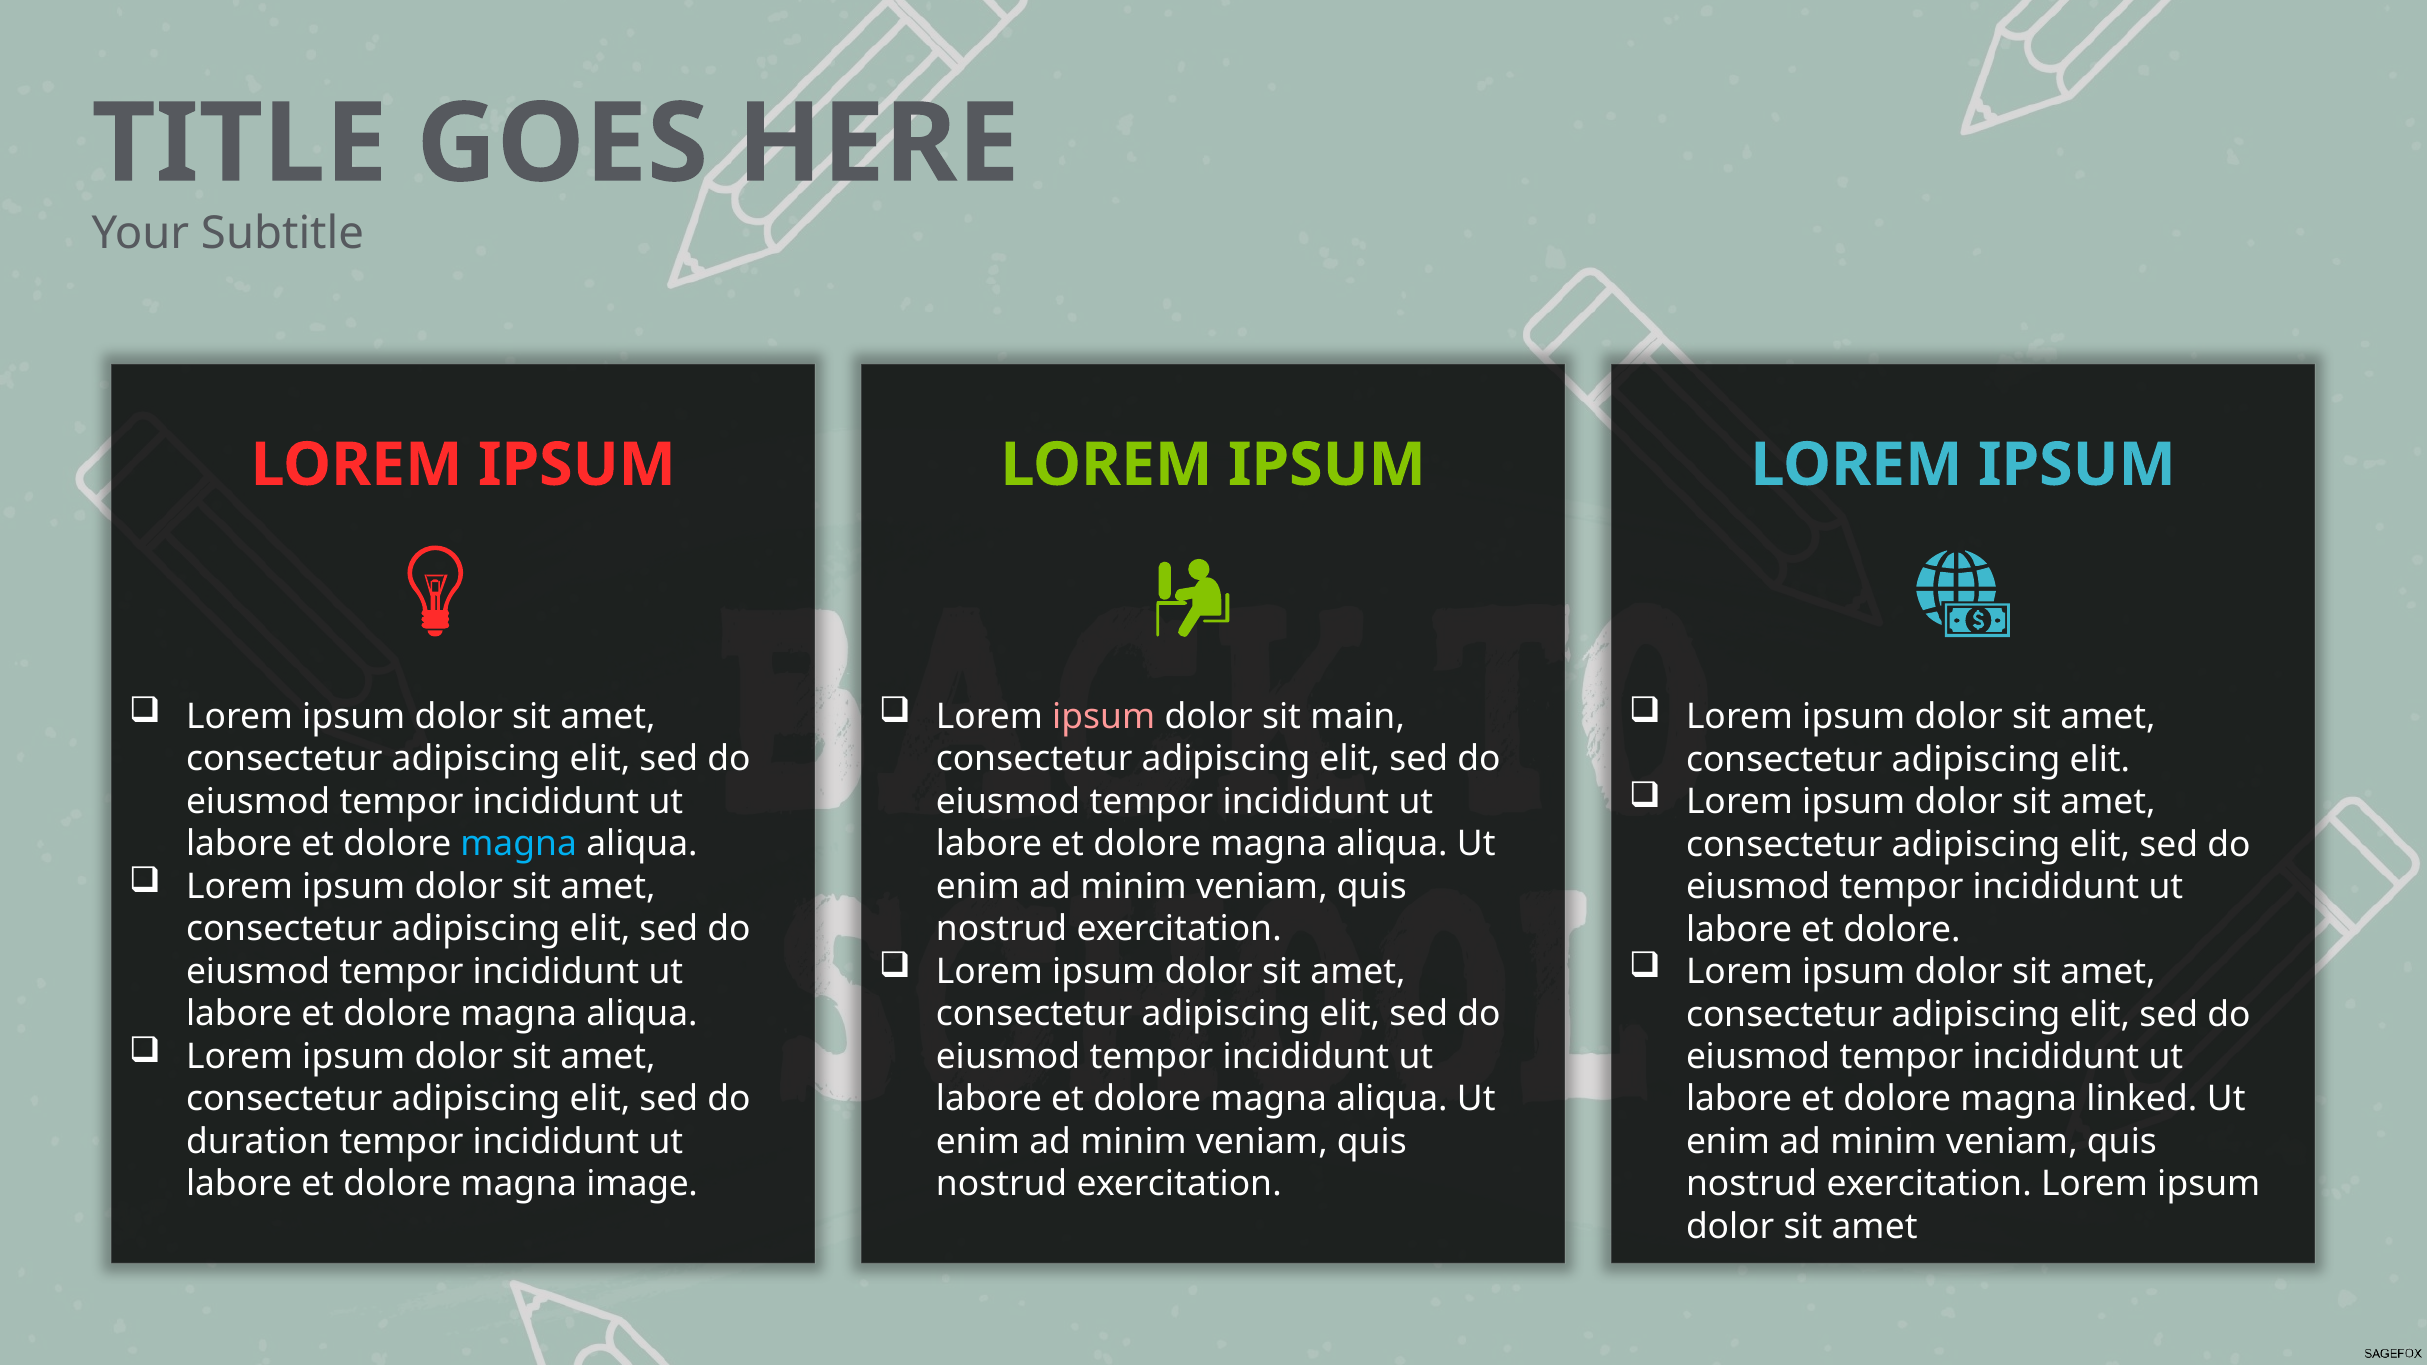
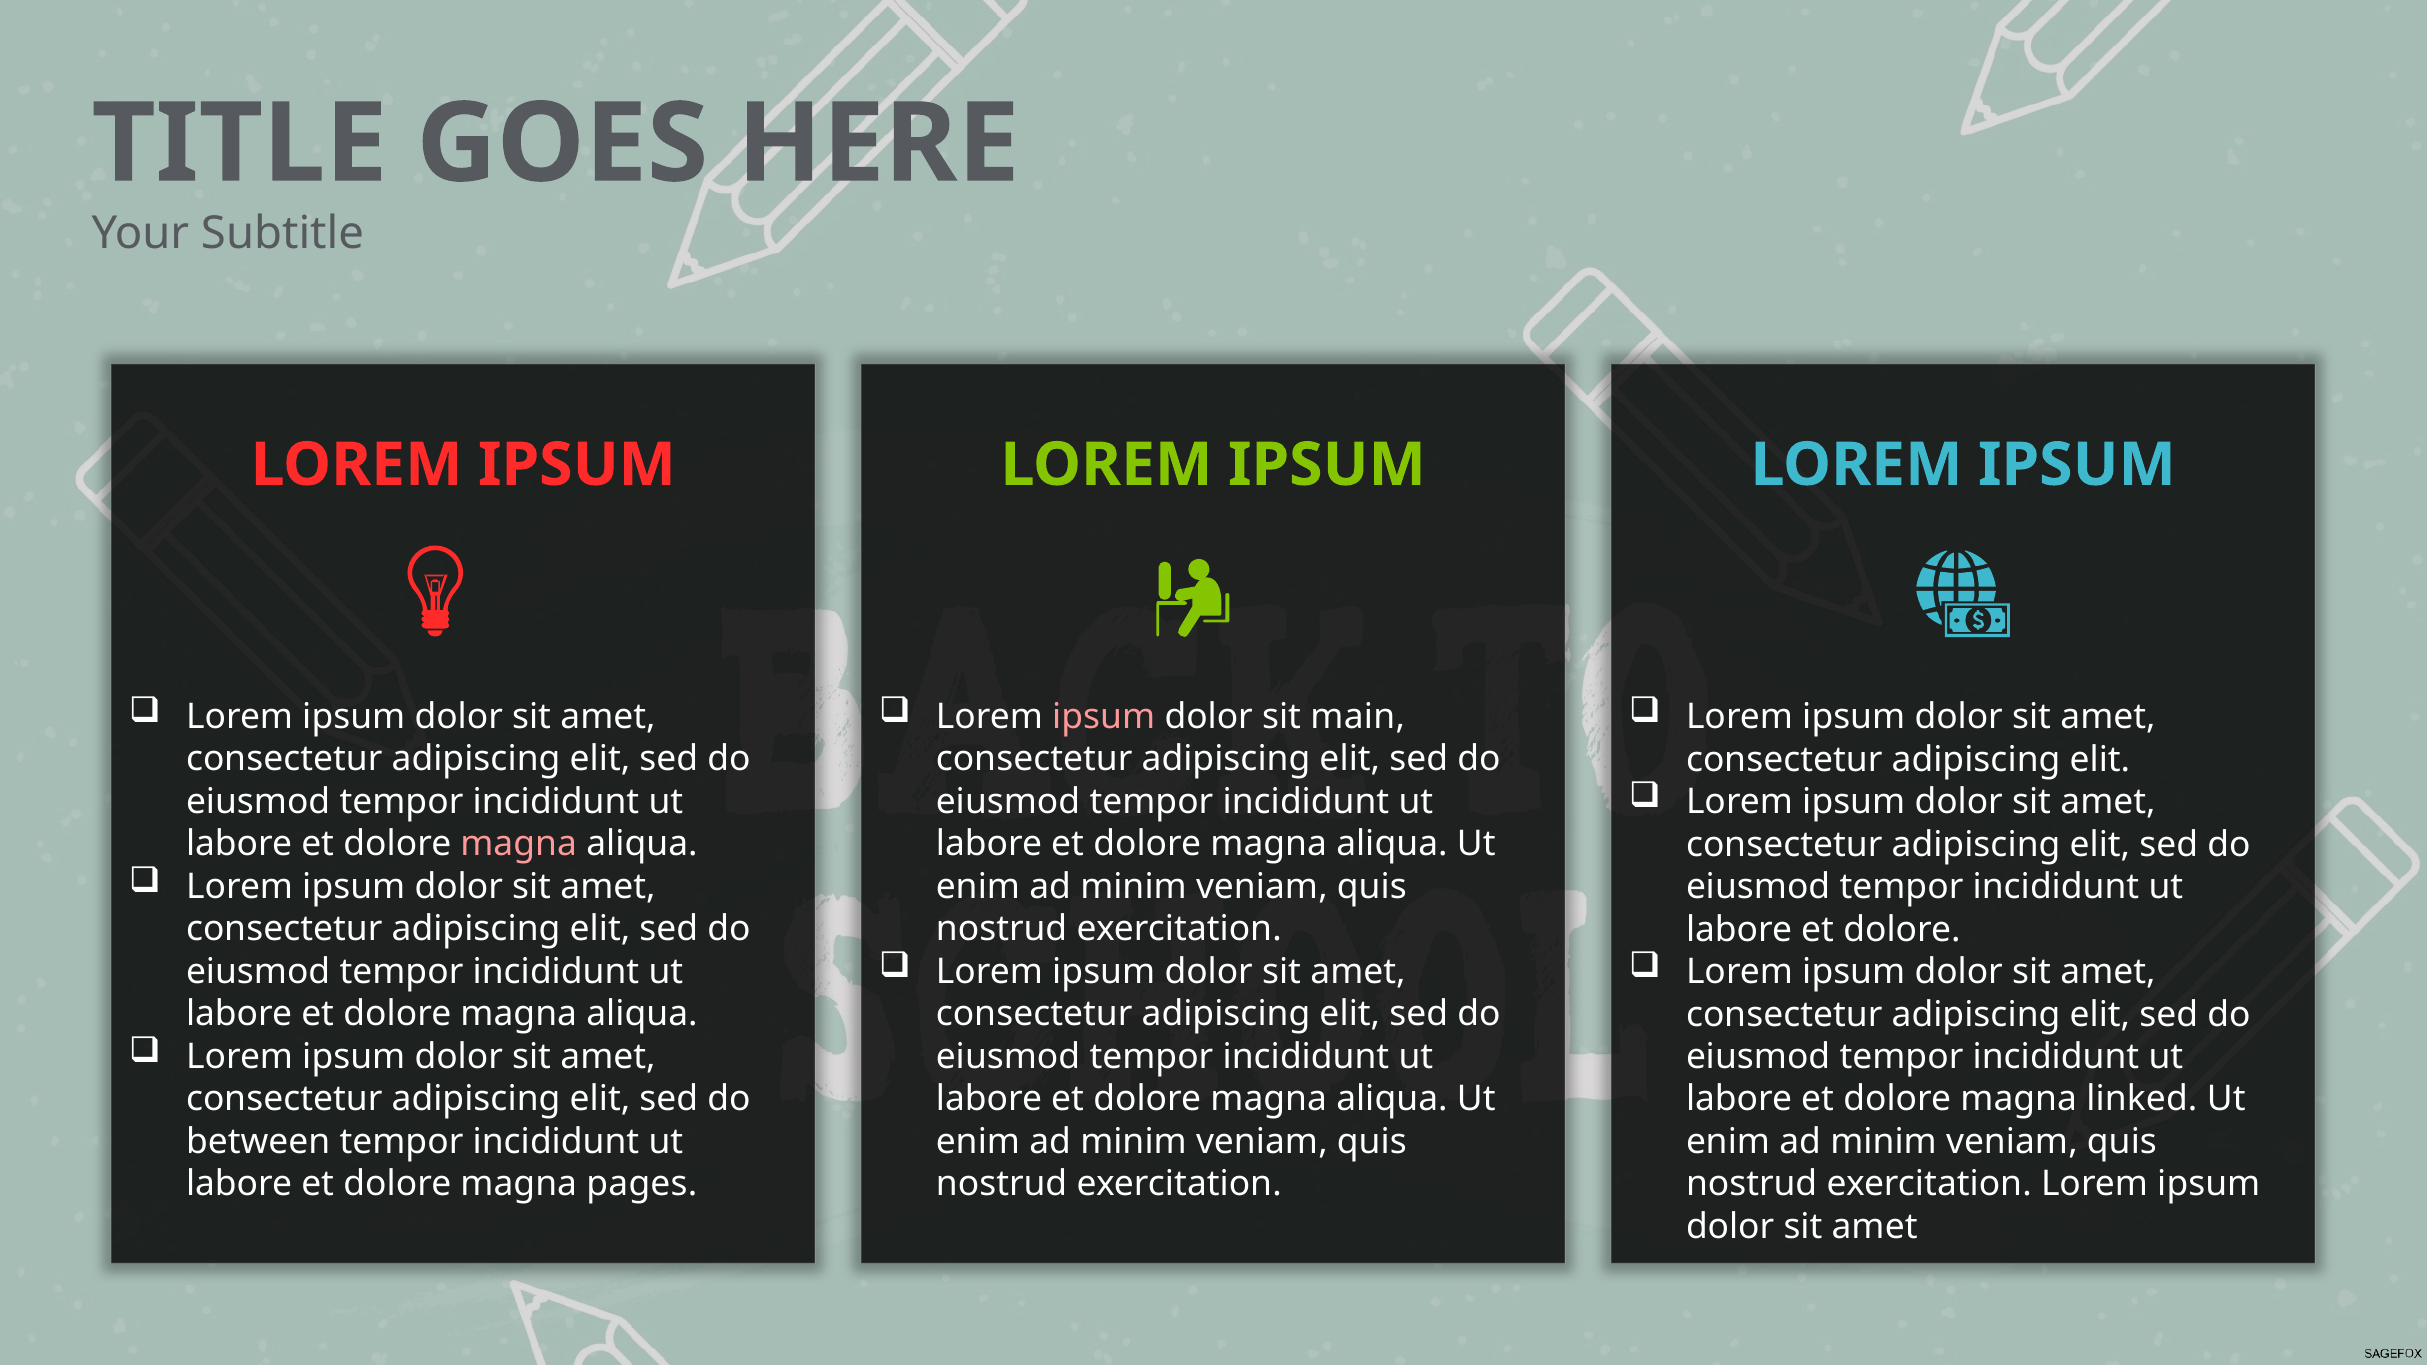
magna at (519, 844) colour: light blue -> pink
duration: duration -> between
image: image -> pages
